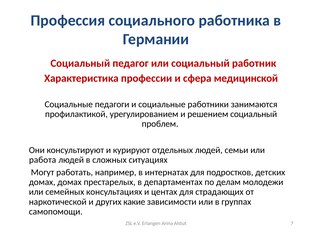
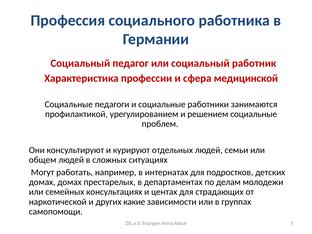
решением социальный: социальный -> социальные
работа: работа -> общем
